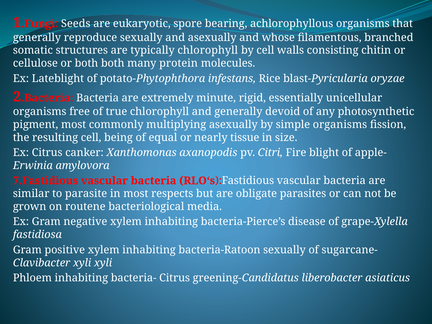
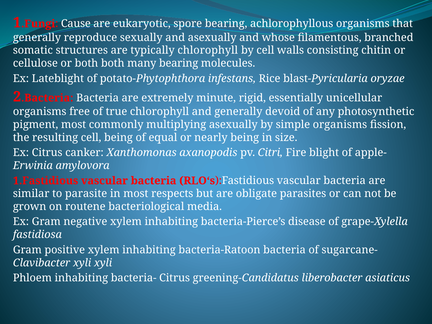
Seeds: Seeds -> Cause
many protein: protein -> bearing
nearly tissue: tissue -> being
7.Fastidious: 7.Fastidious -> 1.Fastidious
bacteria-Ratoon sexually: sexually -> bacteria
